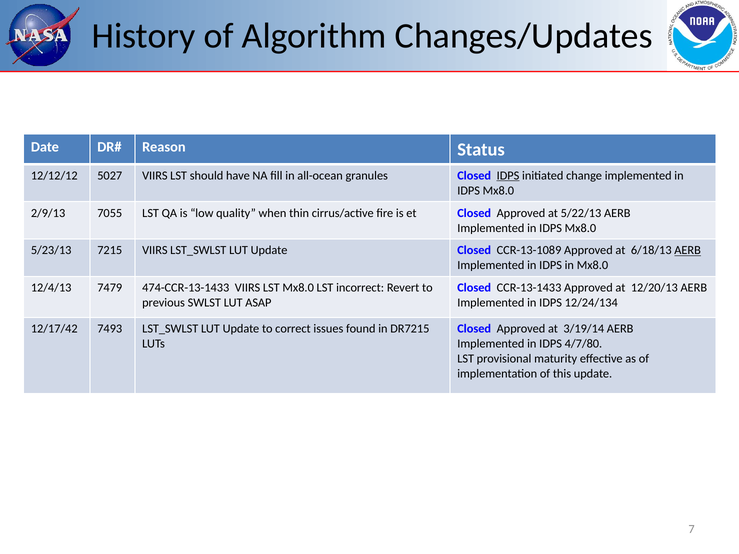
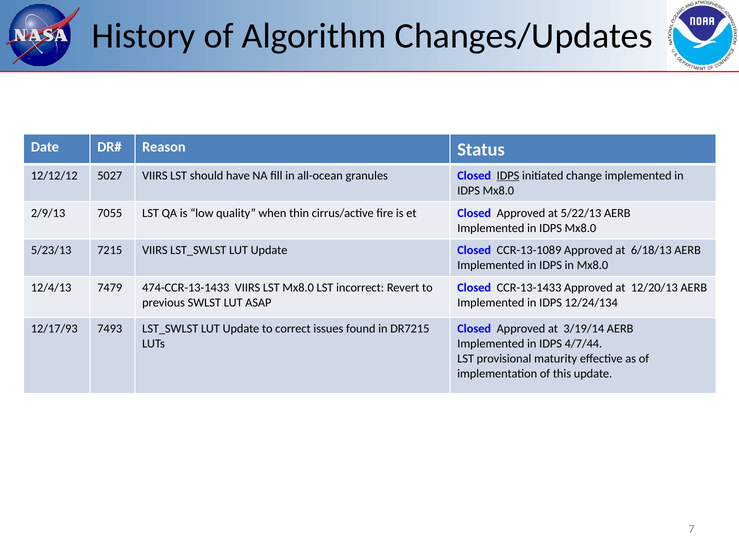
AERB at (688, 251) underline: present -> none
12/17/42: 12/17/42 -> 12/17/93
4/7/80: 4/7/80 -> 4/7/44
